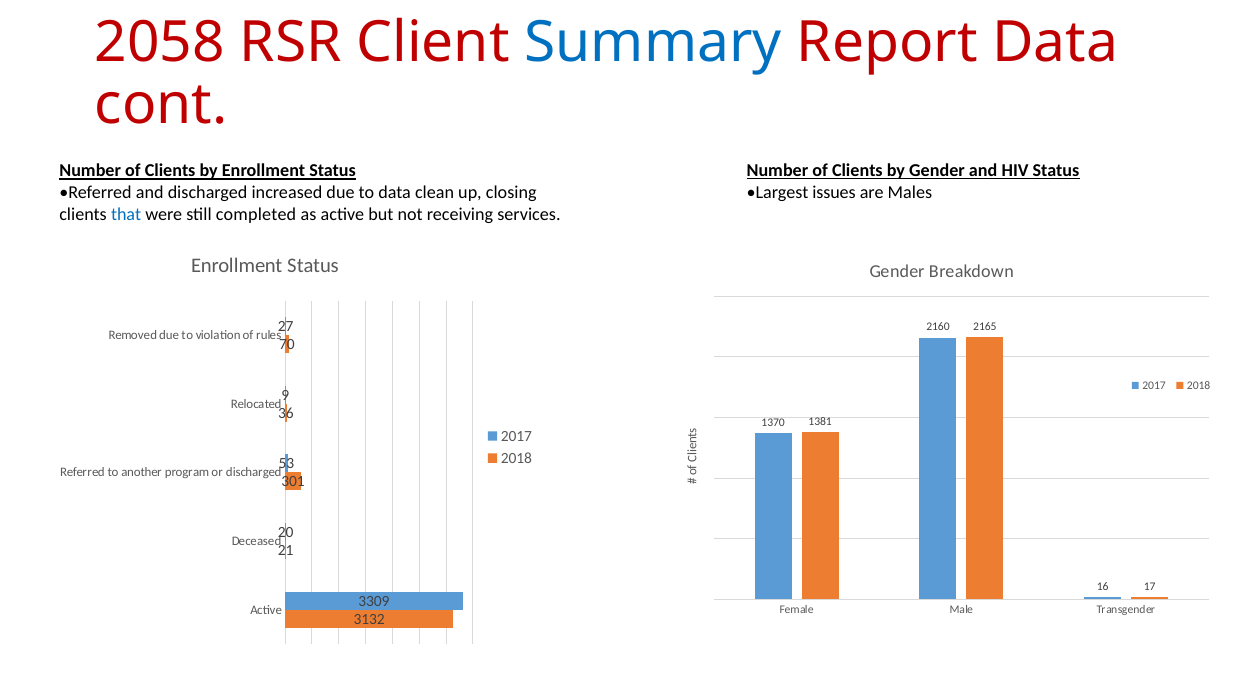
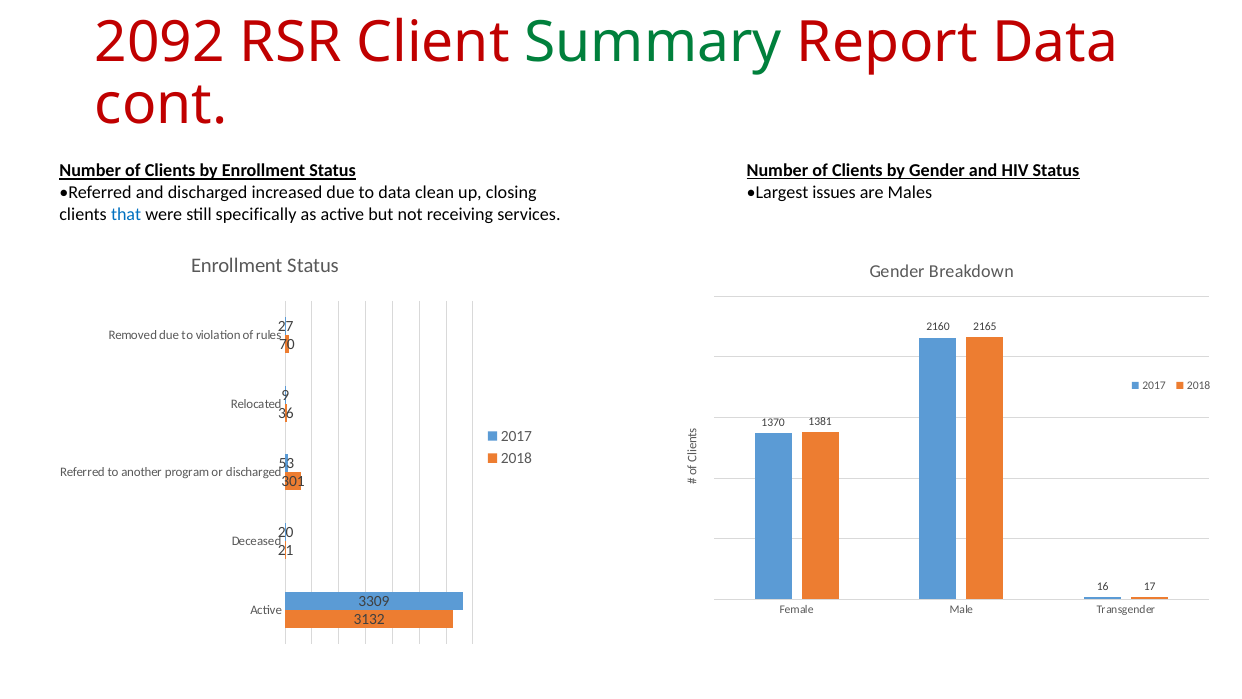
2058: 2058 -> 2092
Summary colour: blue -> green
completed: completed -> specifically
